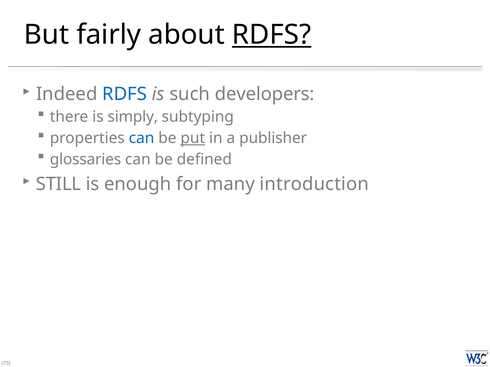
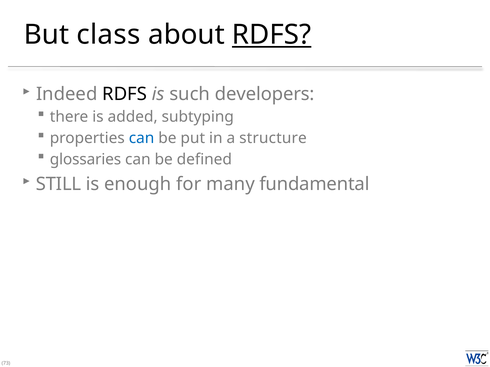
fairly: fairly -> class
RDFS at (125, 94) colour: blue -> black
simply: simply -> added
put underline: present -> none
publisher: publisher -> structure
introduction: introduction -> fundamental
